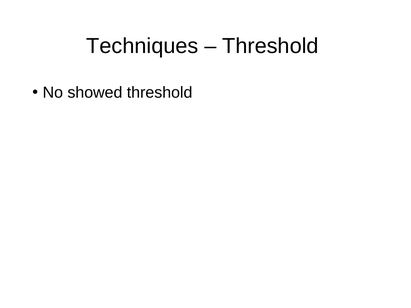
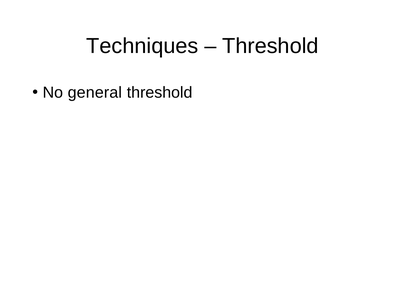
showed: showed -> general
